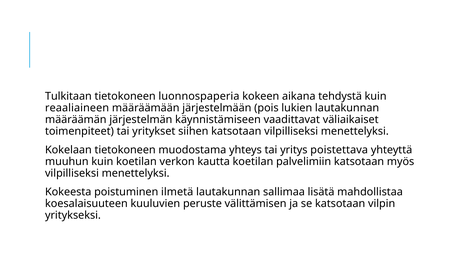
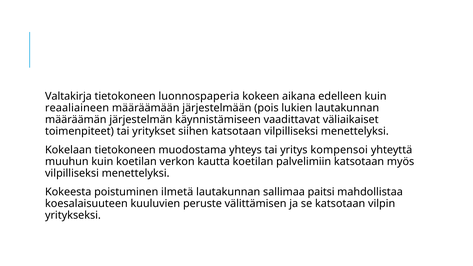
Tulkitaan: Tulkitaan -> Valtakirja
tehdystä: tehdystä -> edelleen
poistettava: poistettava -> kompensoi
lisätä: lisätä -> paitsi
